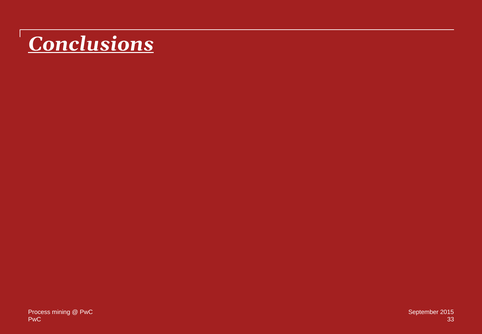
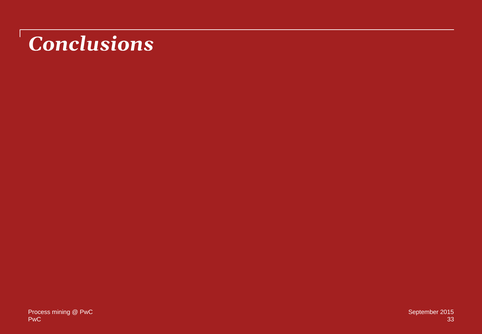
Conclusions underline: present -> none
